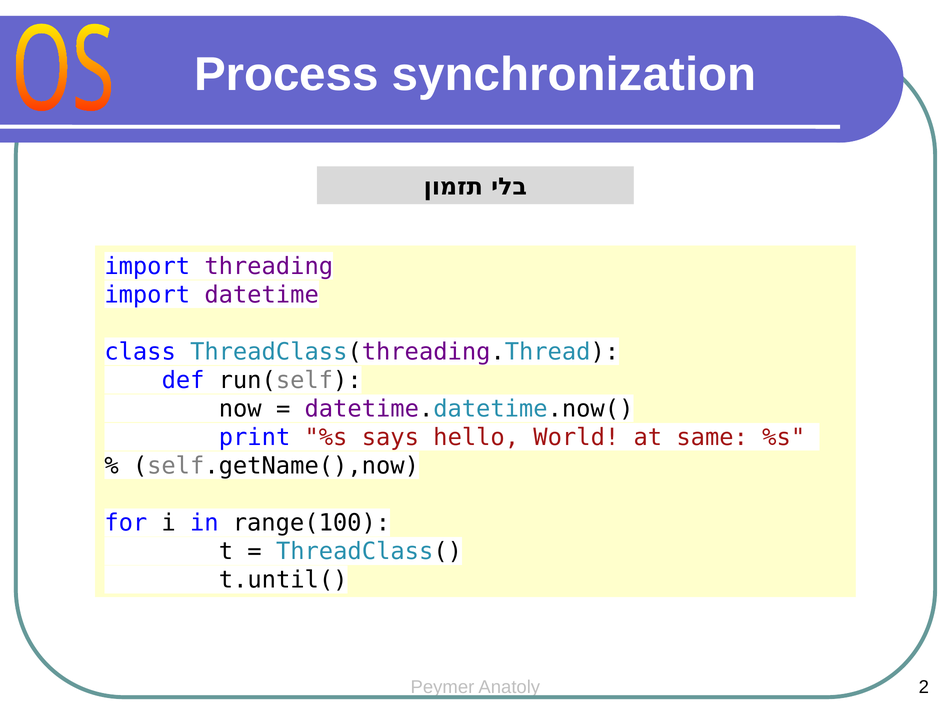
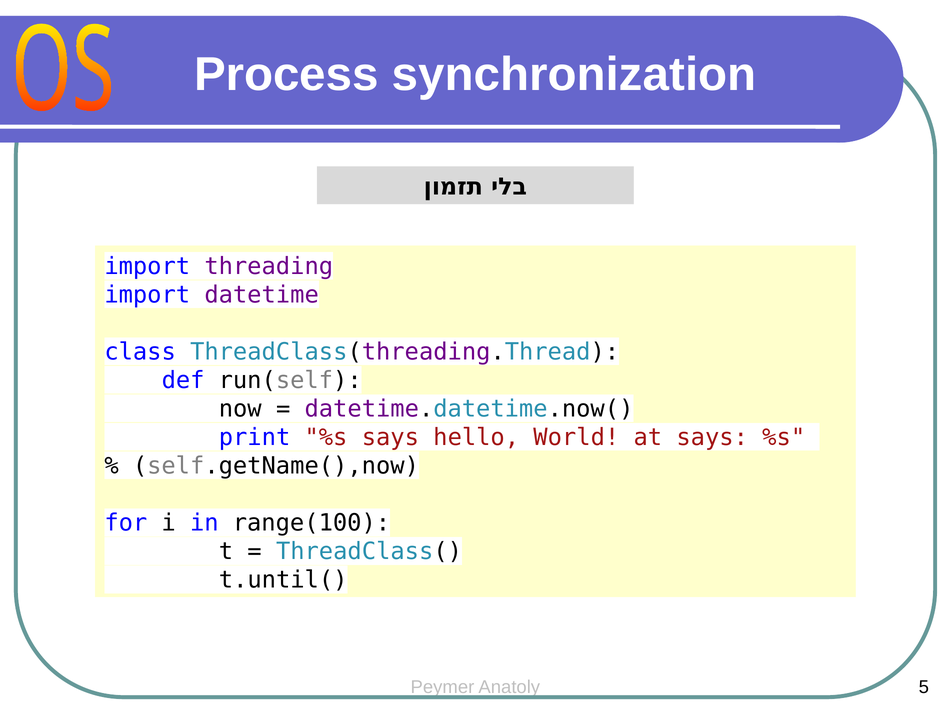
at same: same -> says
2: 2 -> 5
